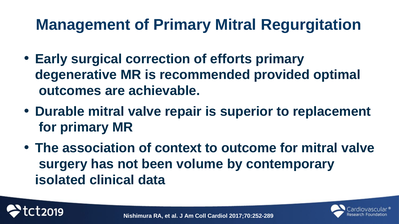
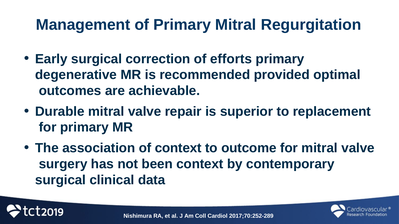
been volume: volume -> context
isolated at (60, 180): isolated -> surgical
